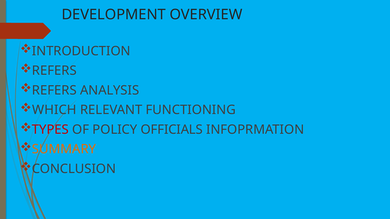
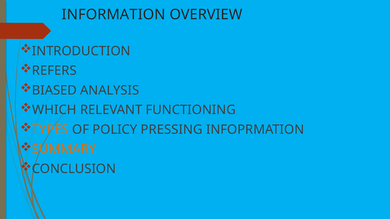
DEVELOPMENT: DEVELOPMENT -> INFORMATION
REFERS at (54, 90): REFERS -> BIASED
TYPES colour: red -> orange
OFFICIALS: OFFICIALS -> PRESSING
